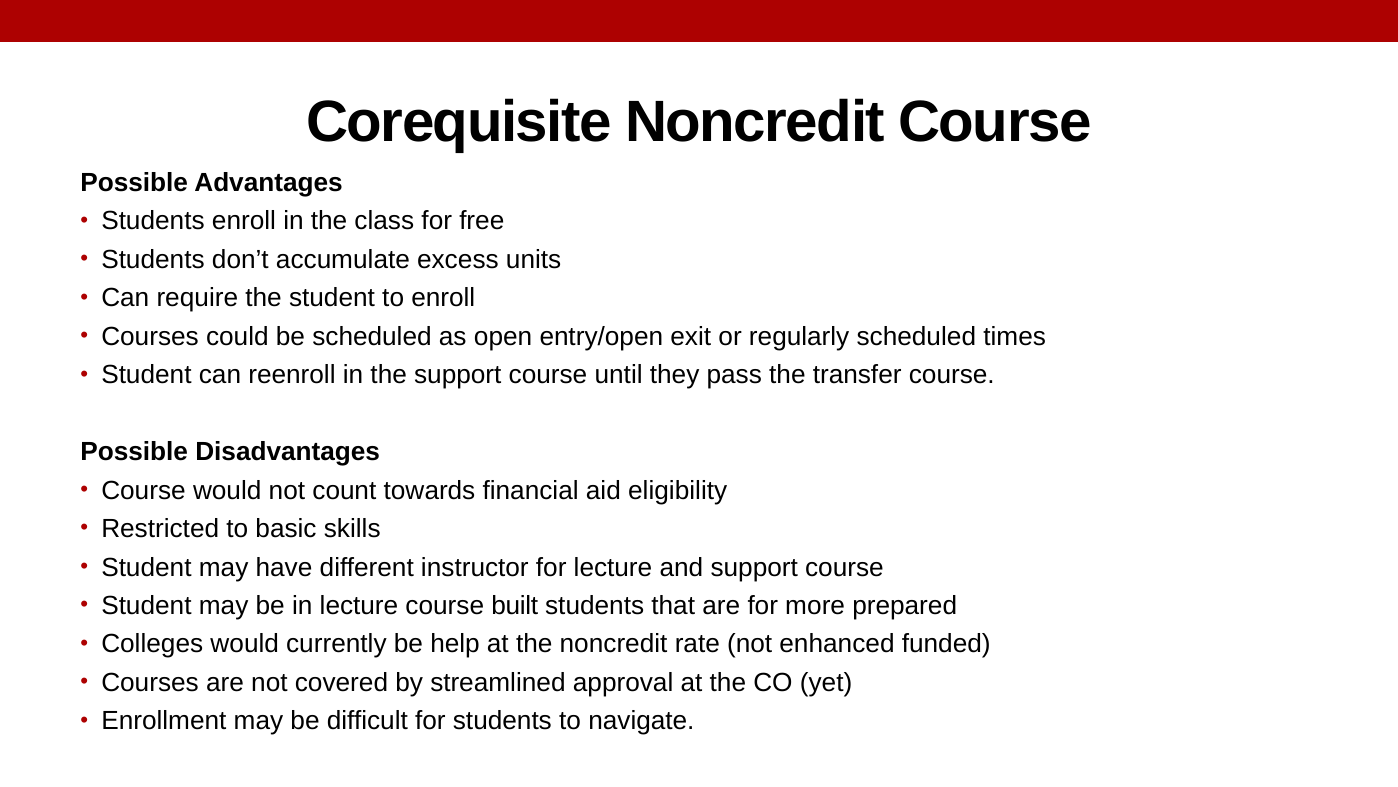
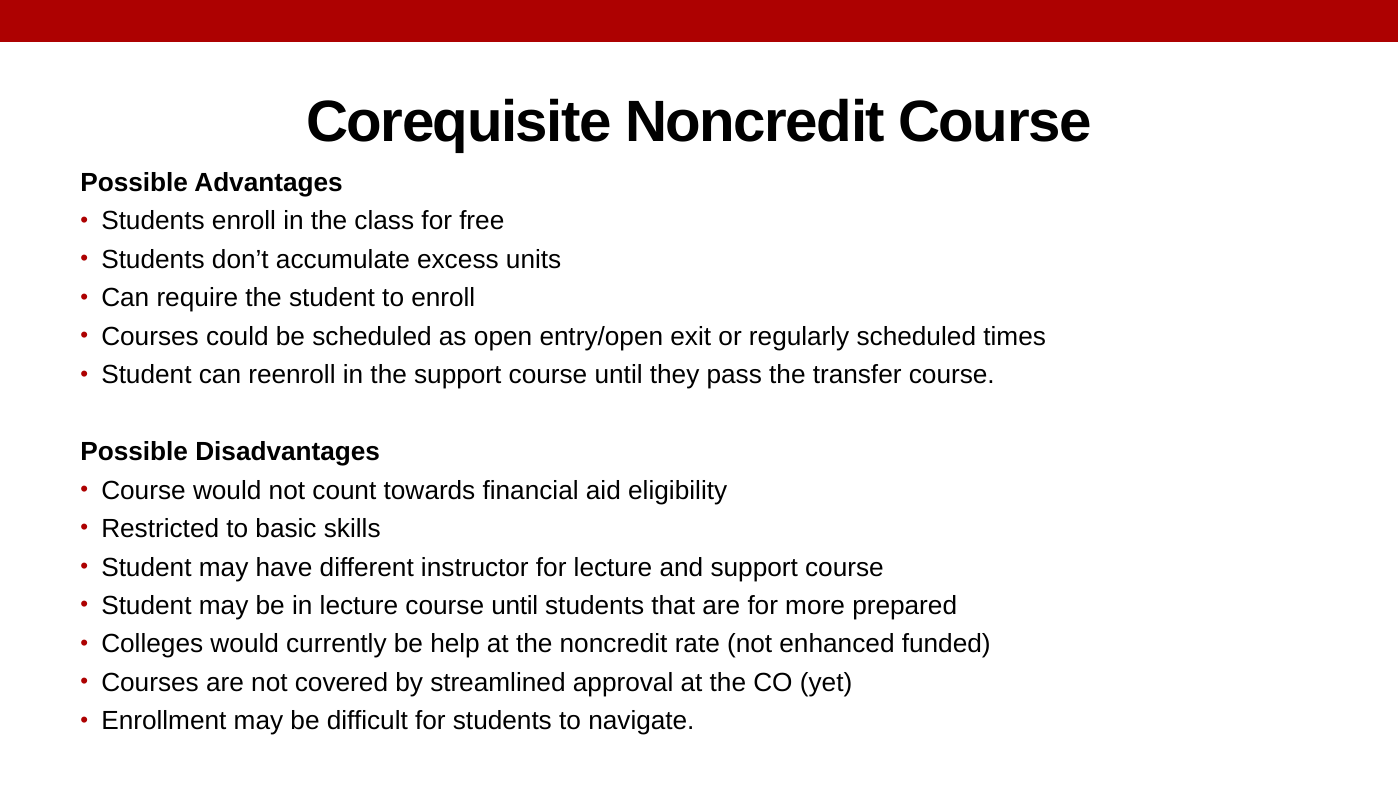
lecture course built: built -> until
